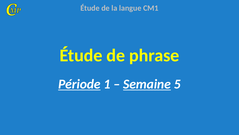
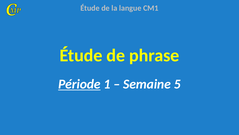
Semaine underline: present -> none
